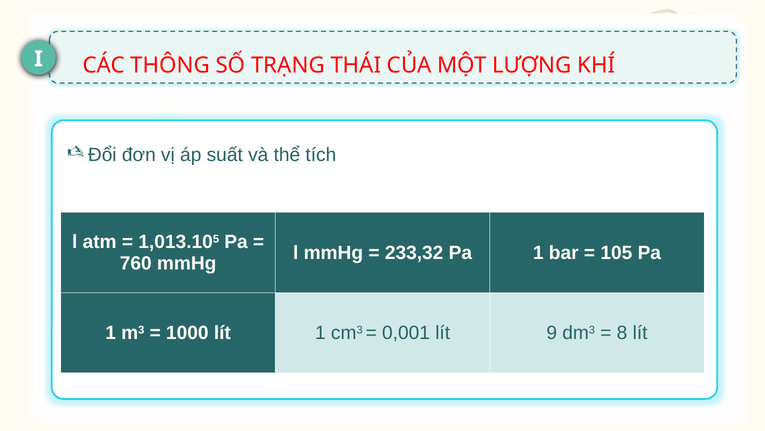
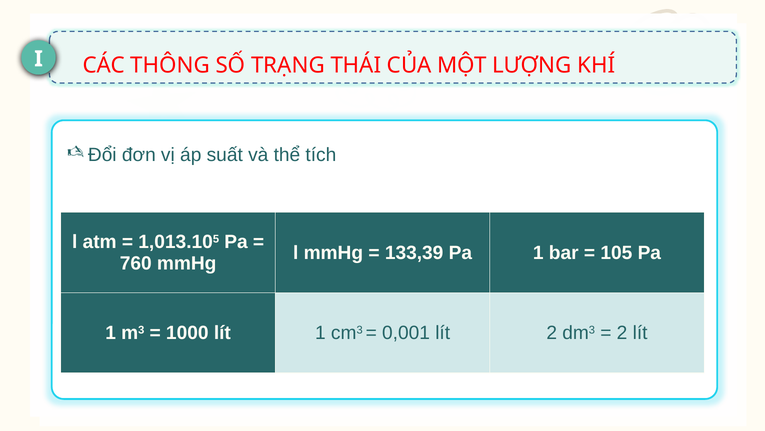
233,32: 233,32 -> 133,39
lít 9: 9 -> 2
8 at (622, 333): 8 -> 2
